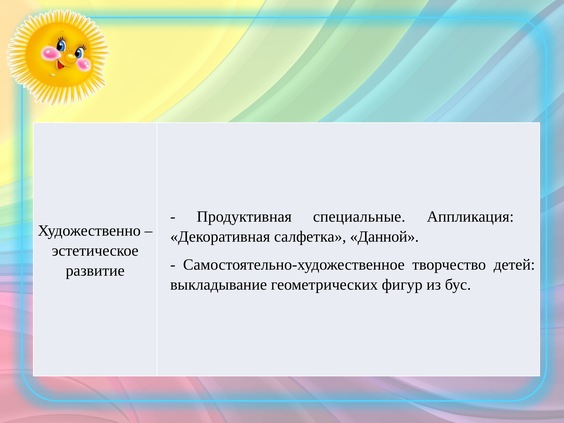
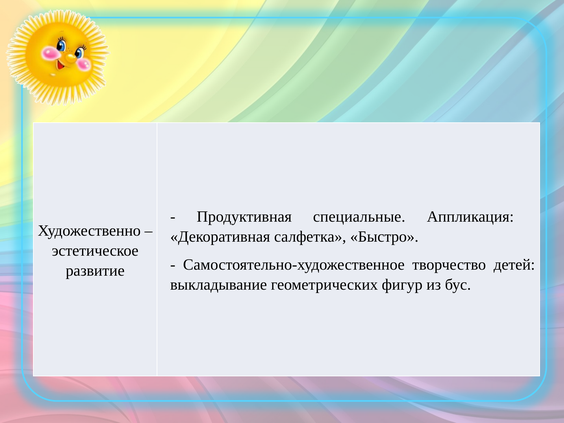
Данной: Данной -> Быстро
